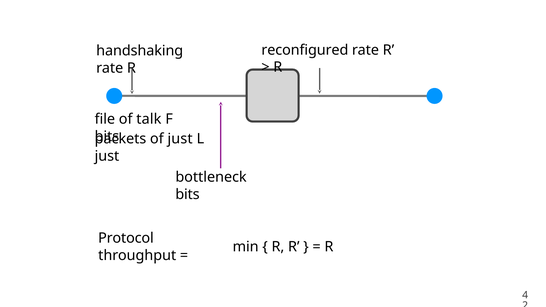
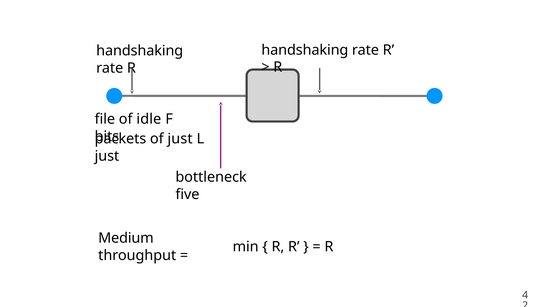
reconfigured at (305, 50): reconfigured -> handshaking
talk: talk -> idle
bits at (187, 194): bits -> five
Protocol: Protocol -> Medium
